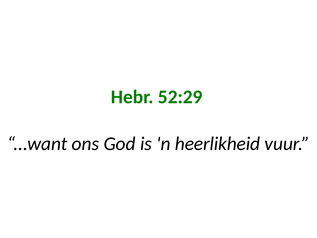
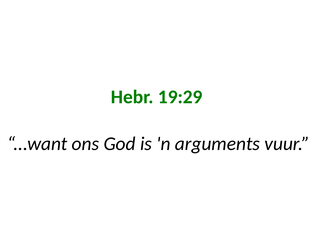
52:29: 52:29 -> 19:29
heerlikheid: heerlikheid -> arguments
